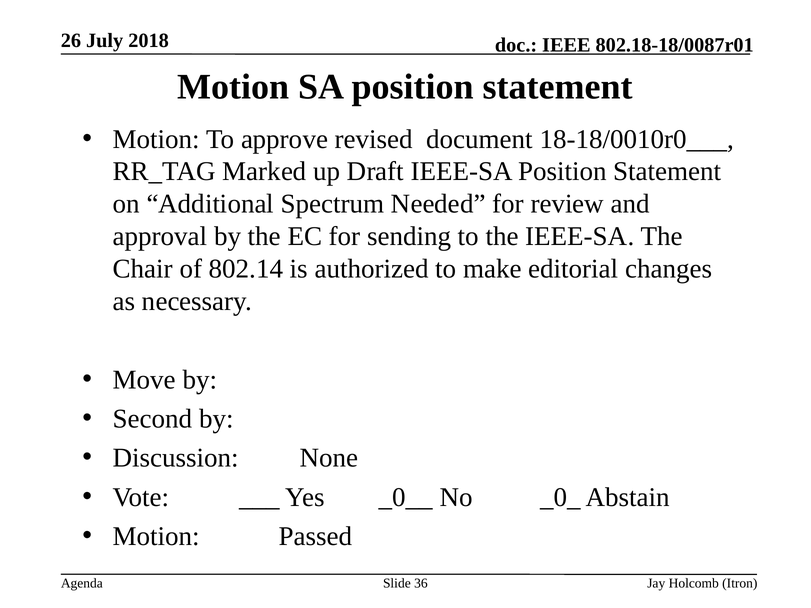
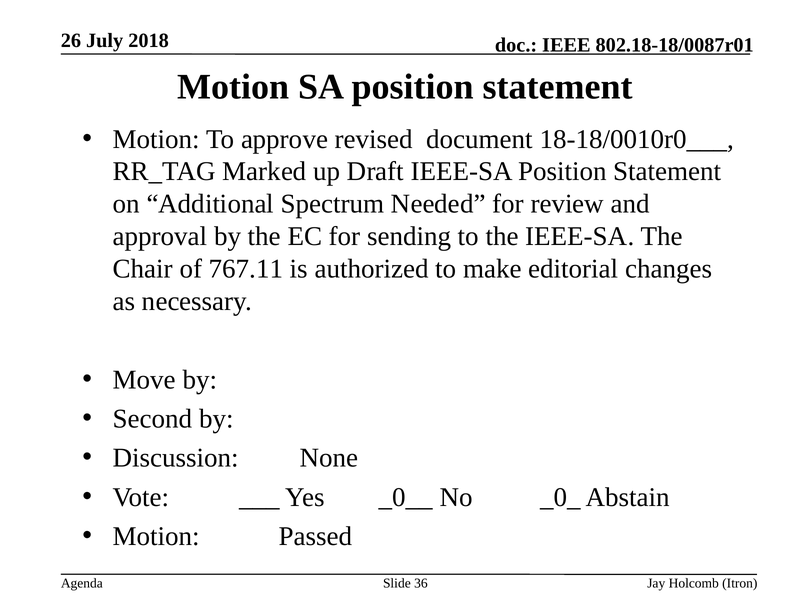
802.14: 802.14 -> 767.11
